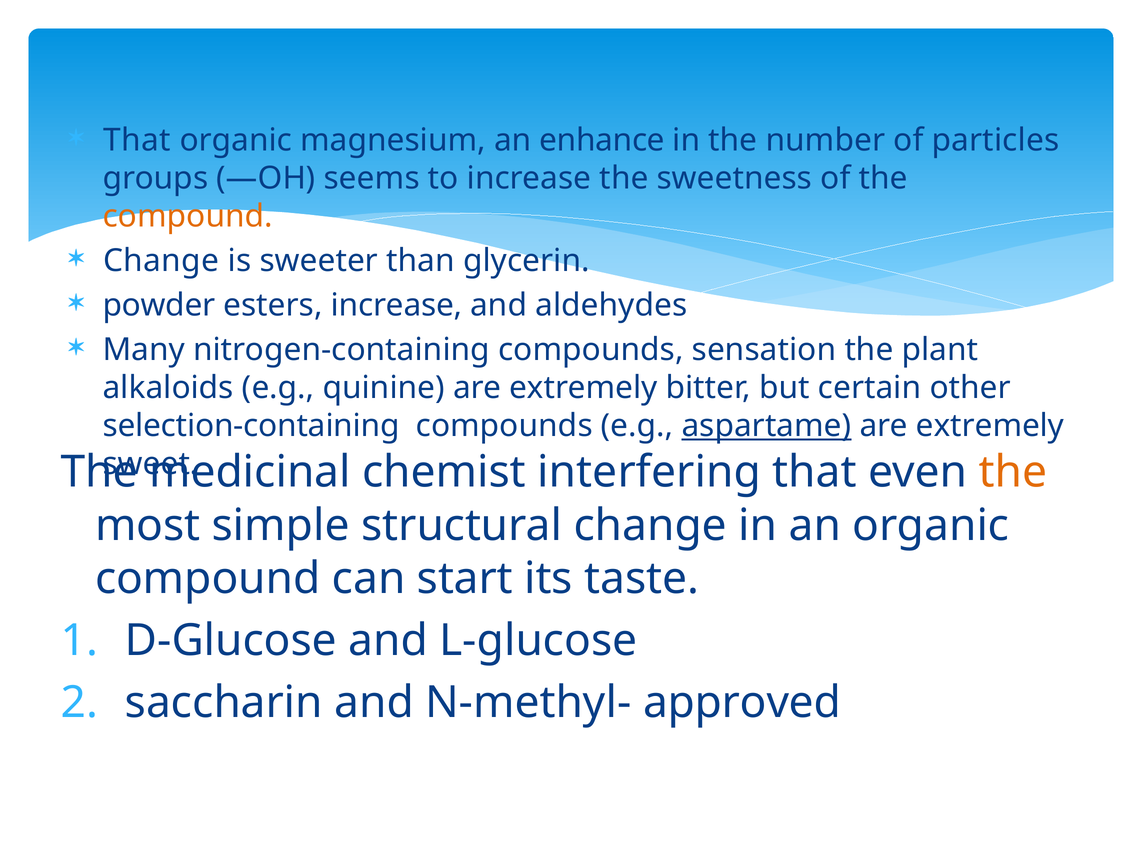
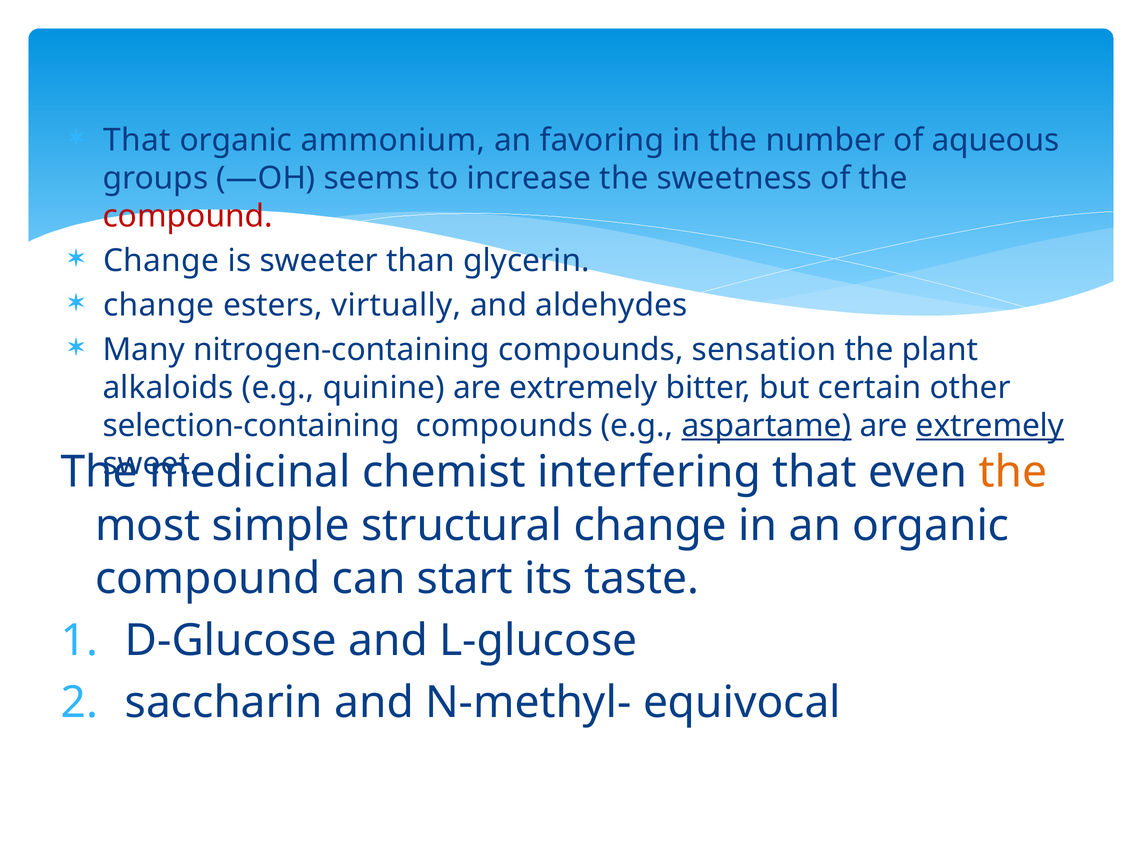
magnesium: magnesium -> ammonium
enhance: enhance -> favoring
particles: particles -> aqueous
compound at (188, 216) colour: orange -> red
powder at (159, 305): powder -> change
esters increase: increase -> virtually
extremely at (990, 426) underline: none -> present
approved: approved -> equivocal
